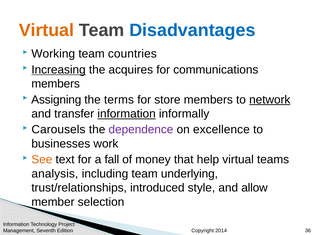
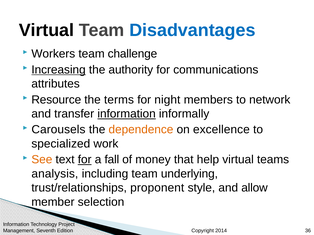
Virtual at (46, 30) colour: orange -> black
Working: Working -> Workers
countries: countries -> challenge
acquires: acquires -> authority
members at (56, 84): members -> attributes
Assigning: Assigning -> Resource
store: store -> night
network underline: present -> none
dependence colour: purple -> orange
businesses: businesses -> specialized
for at (85, 160) underline: none -> present
introduced: introduced -> proponent
